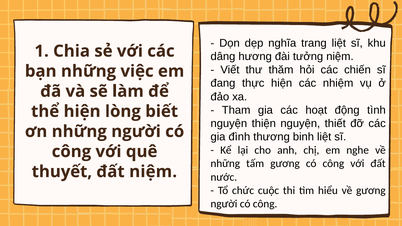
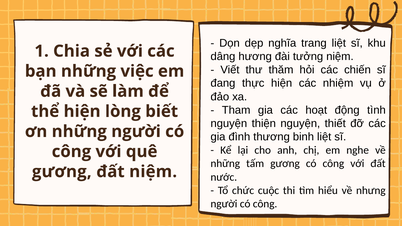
thuyết at (62, 172): thuyết -> gương
về gương: gương -> nhưng
